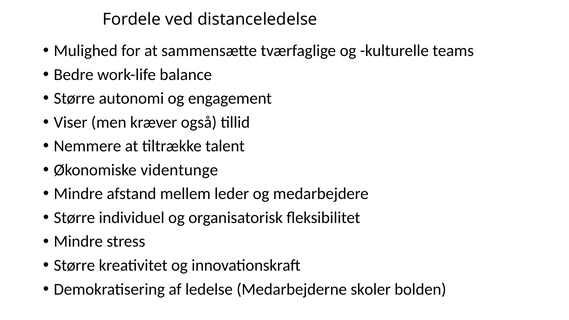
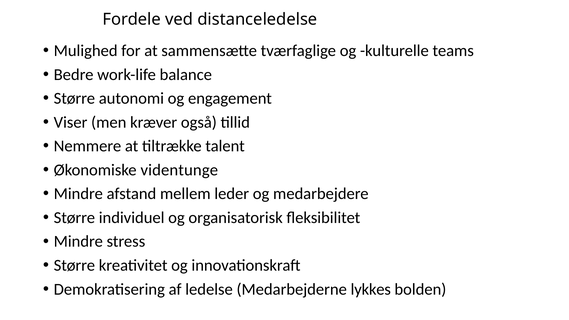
skoler: skoler -> lykkes
